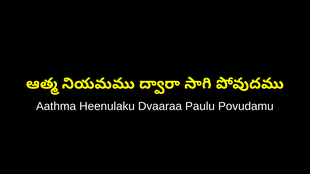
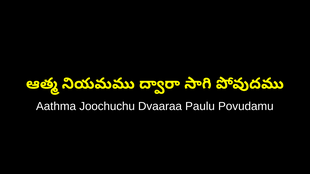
Heenulaku: Heenulaku -> Joochuchu
